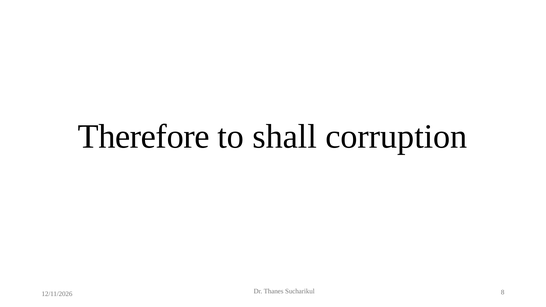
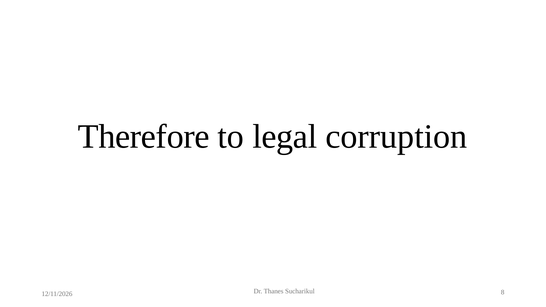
shall: shall -> legal
